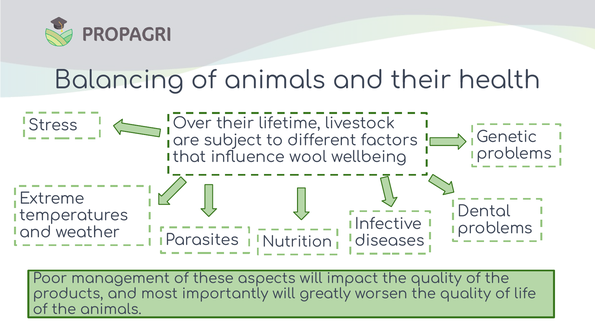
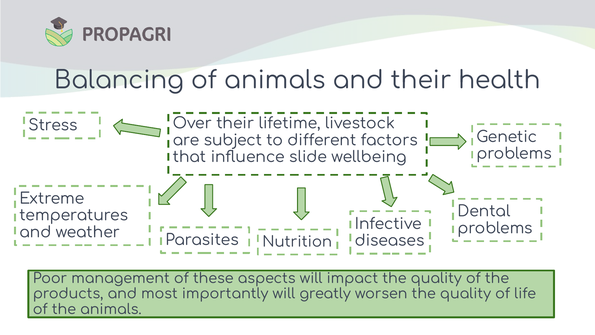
wool: wool -> slide
